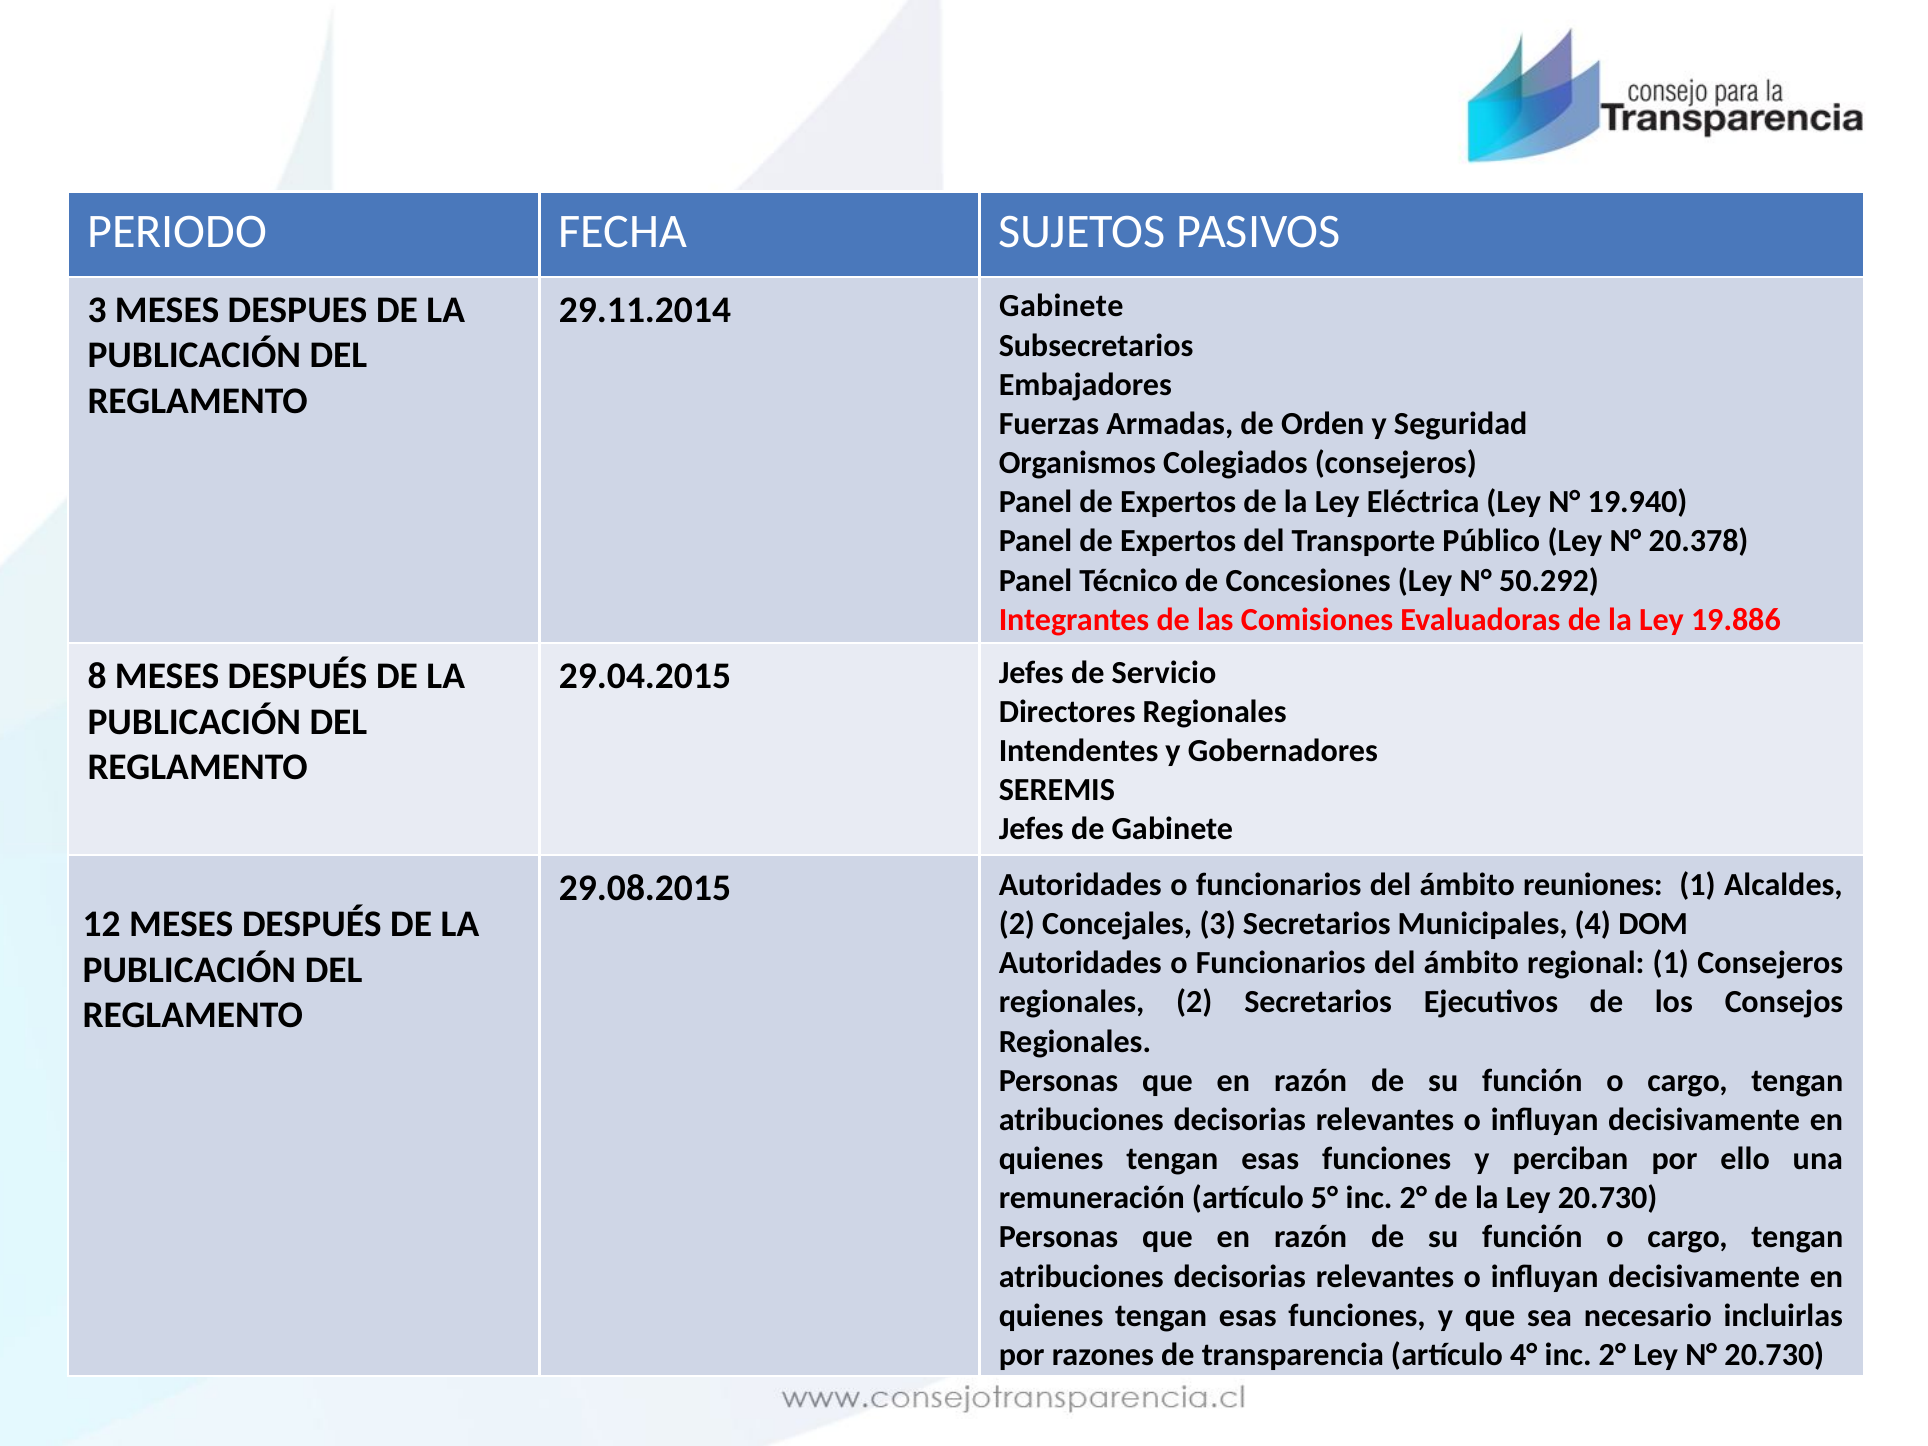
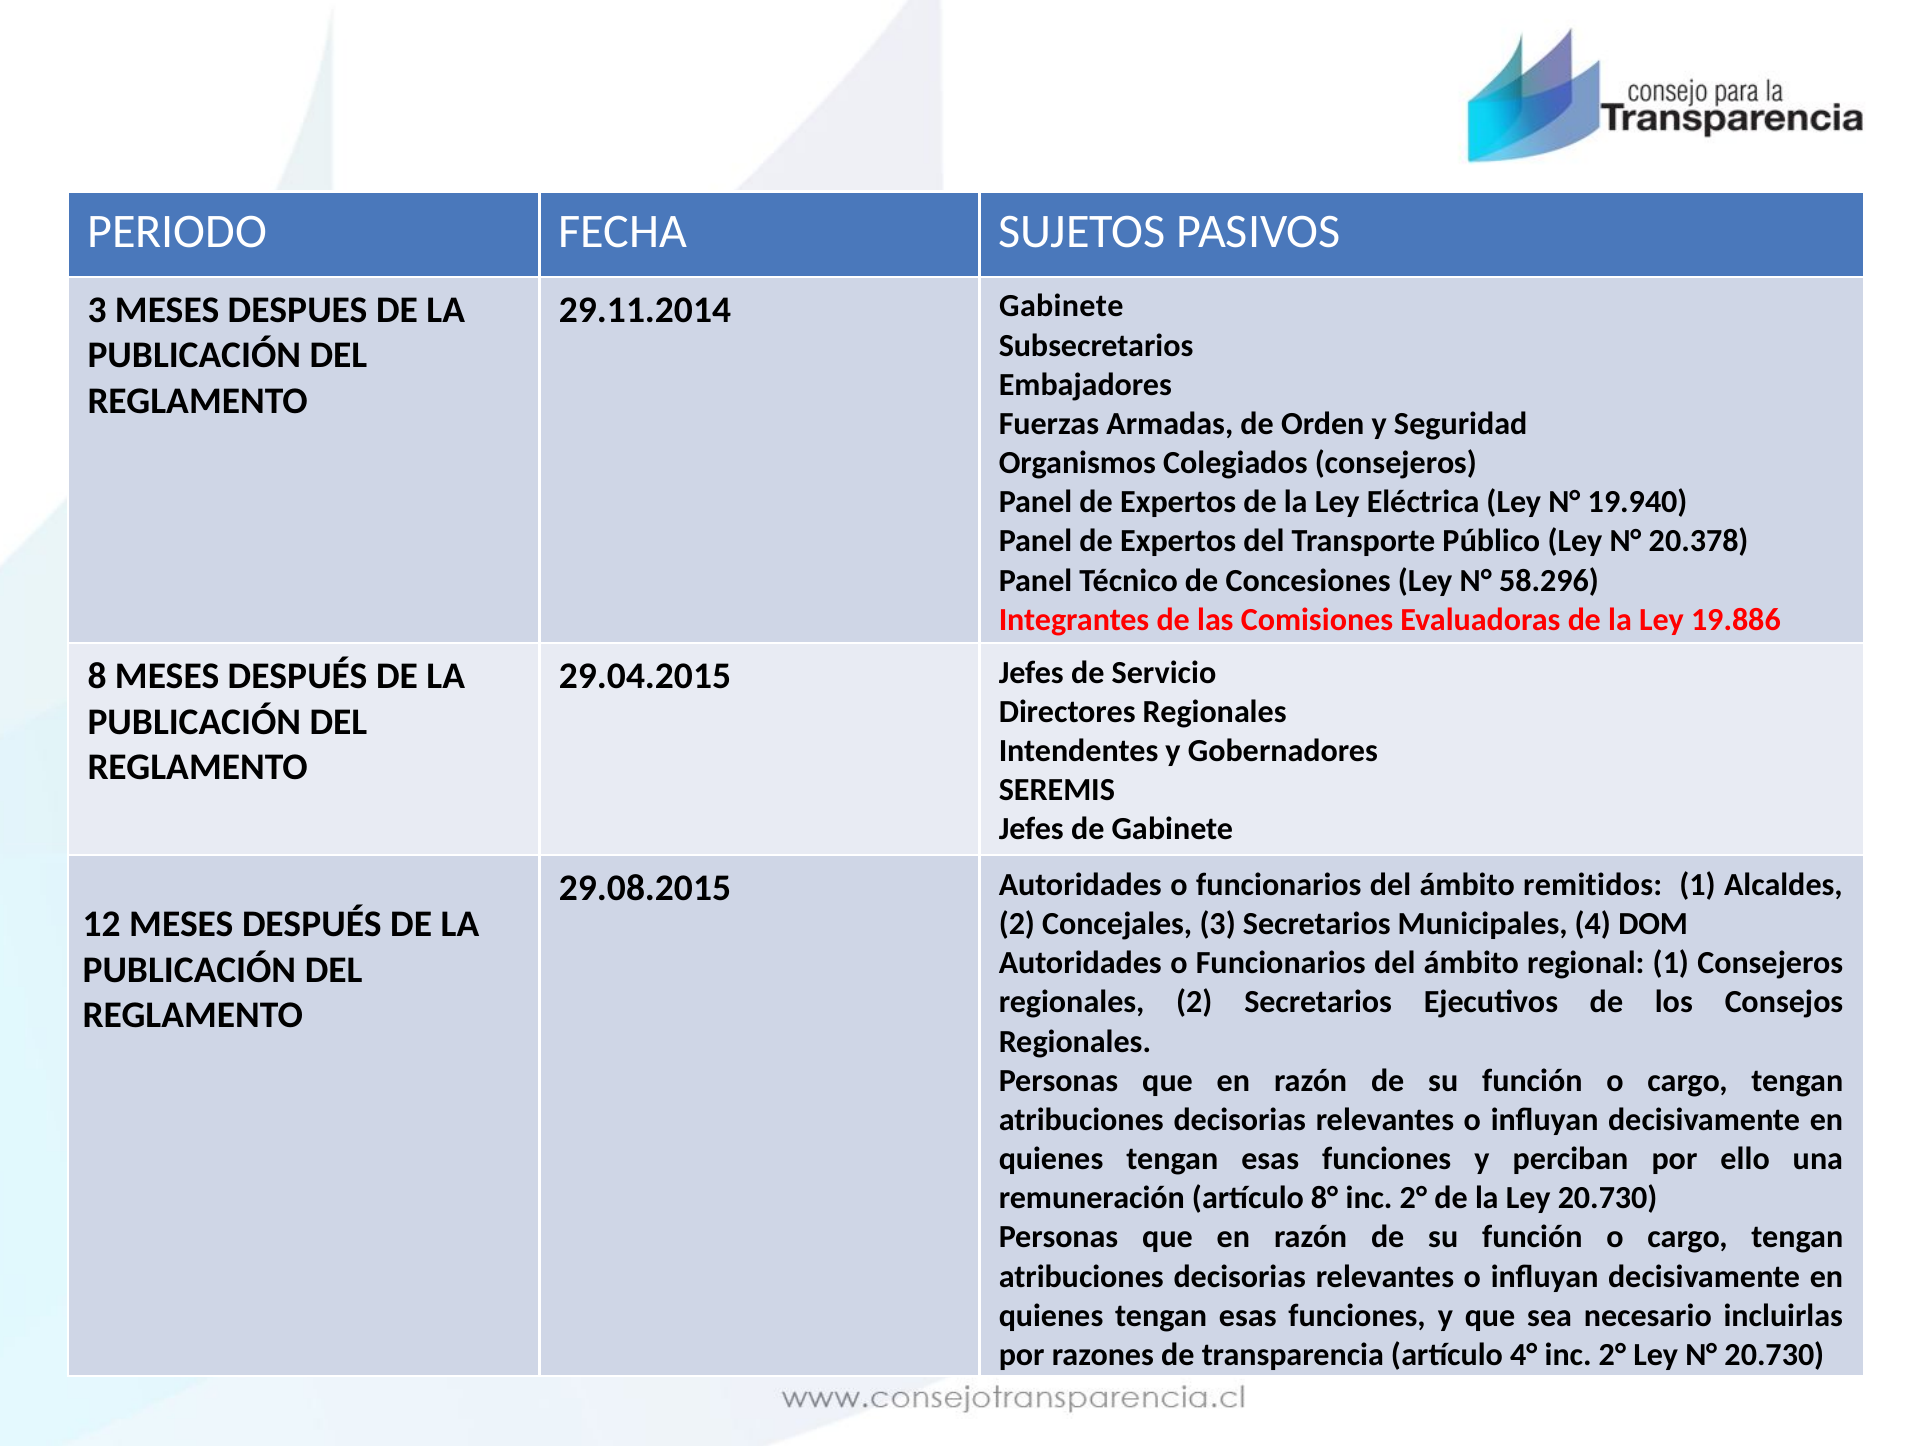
50.292: 50.292 -> 58.296
reuniones: reuniones -> remitidos
5°: 5° -> 8°
